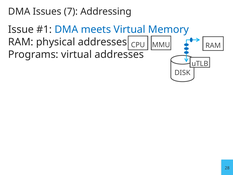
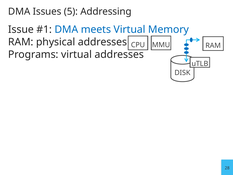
7: 7 -> 5
